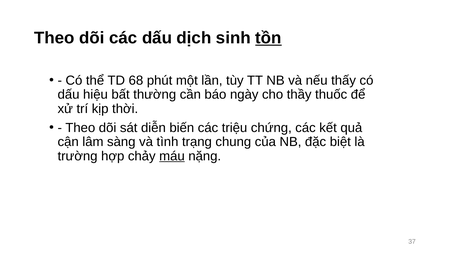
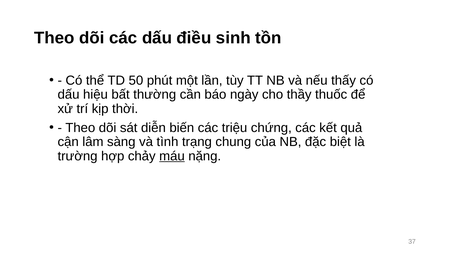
dịch: dịch -> điều
tồn underline: present -> none
68: 68 -> 50
